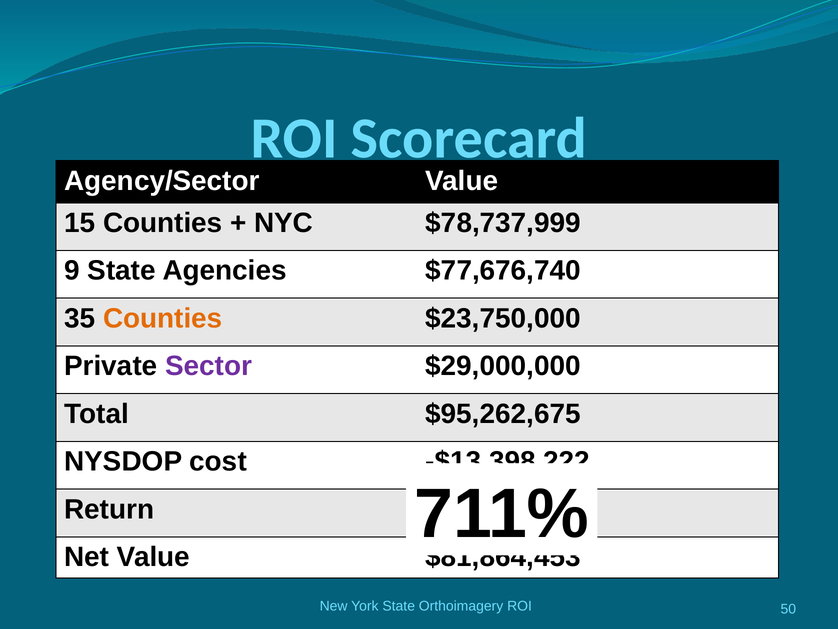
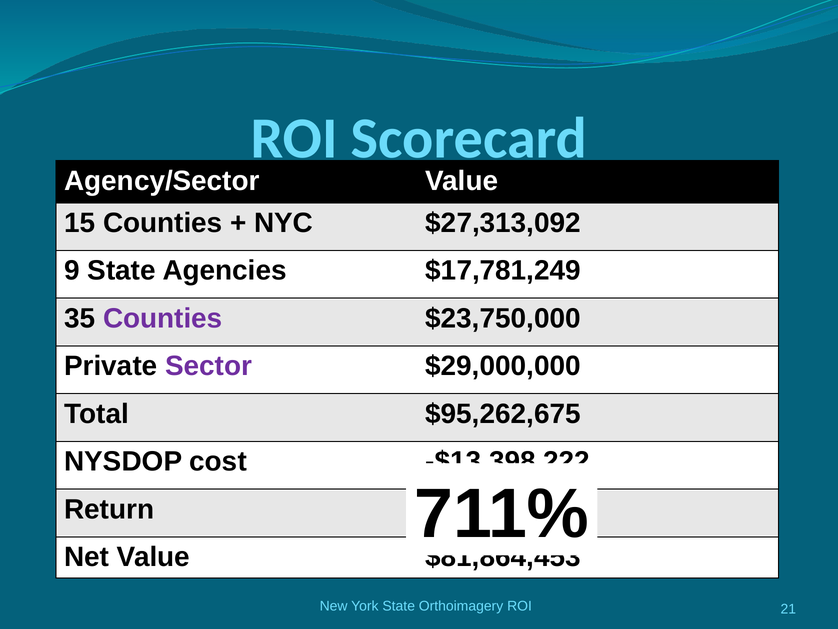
$78,737,999: $78,737,999 -> $27,313,092
$77,676,740: $77,676,740 -> $17,781,249
Counties at (163, 318) colour: orange -> purple
50: 50 -> 21
